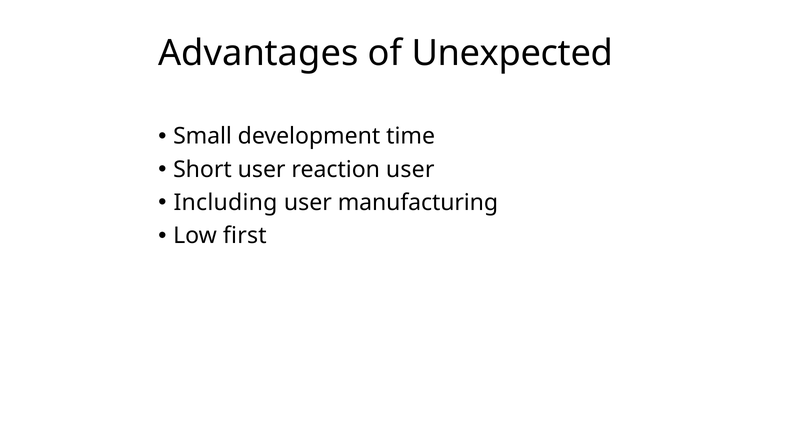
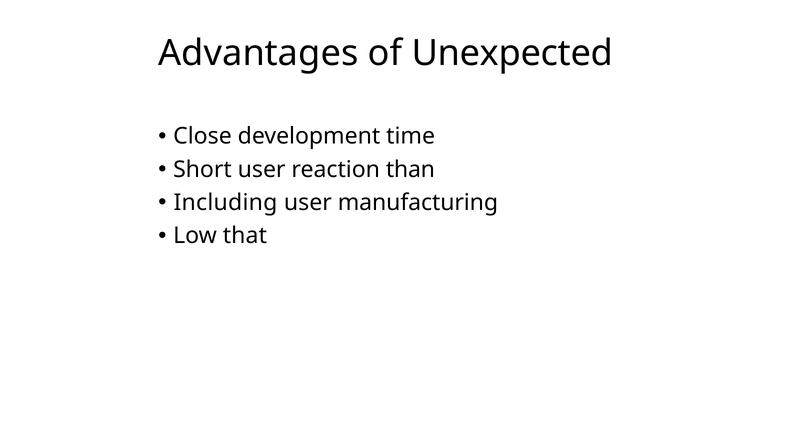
Small: Small -> Close
reaction user: user -> than
first: first -> that
